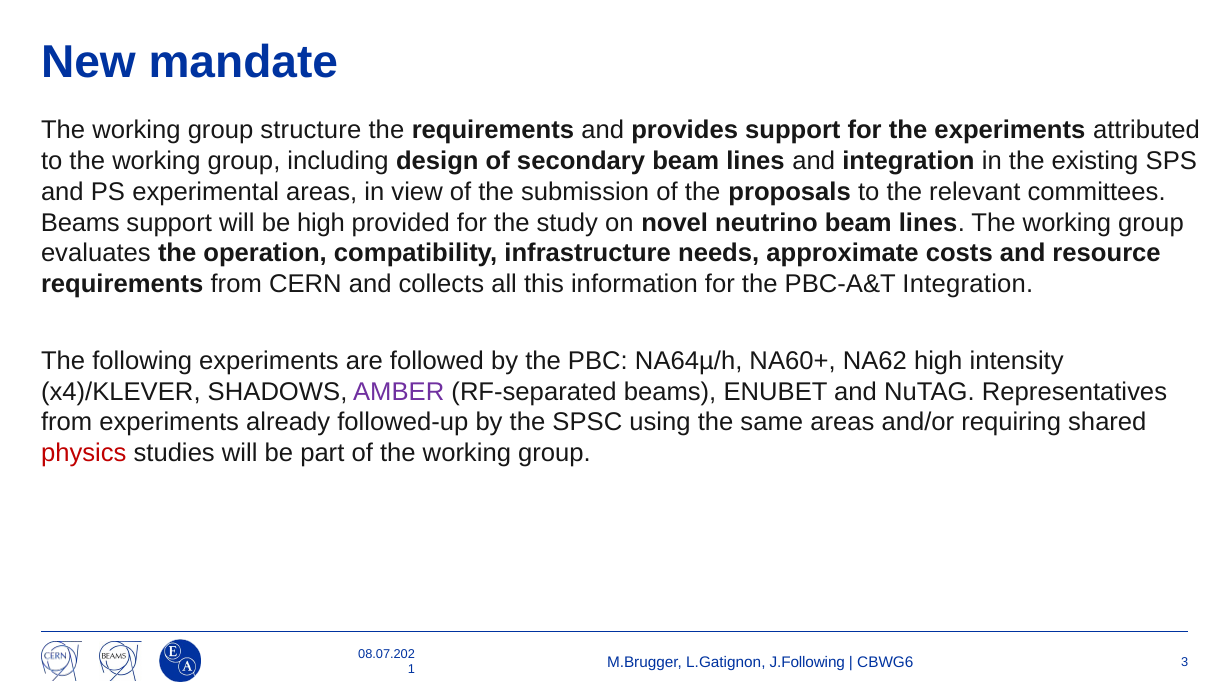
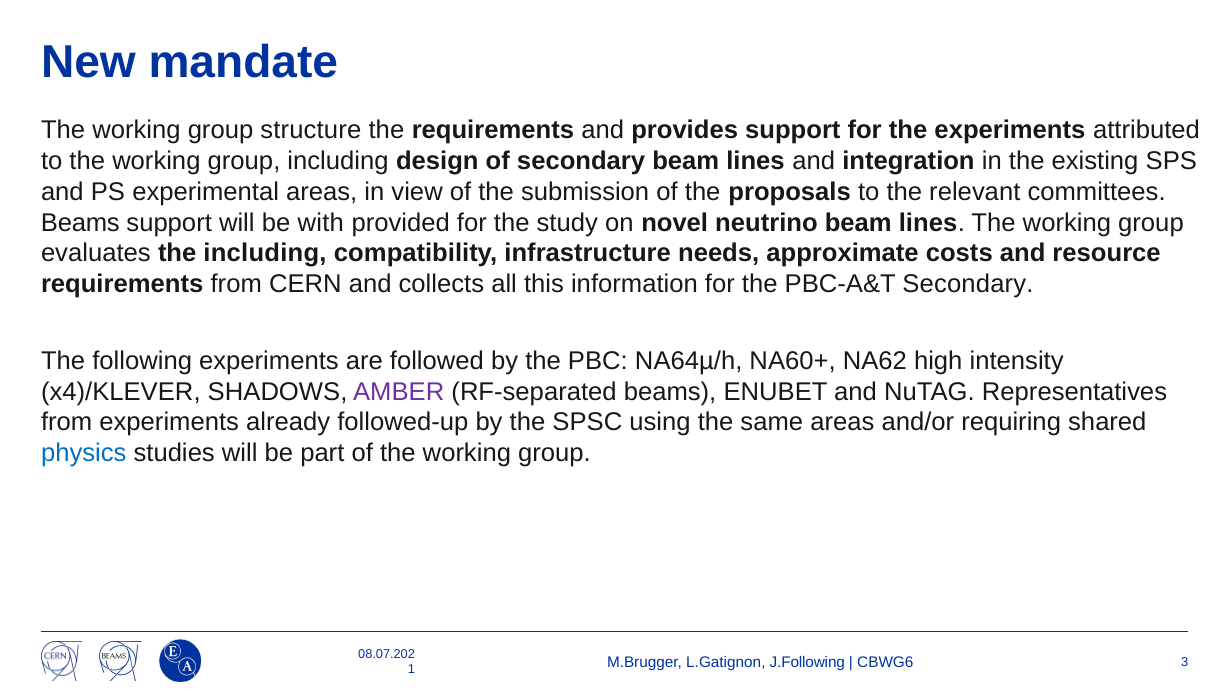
be high: high -> with
the operation: operation -> including
PBC-A&T Integration: Integration -> Secondary
physics colour: red -> blue
